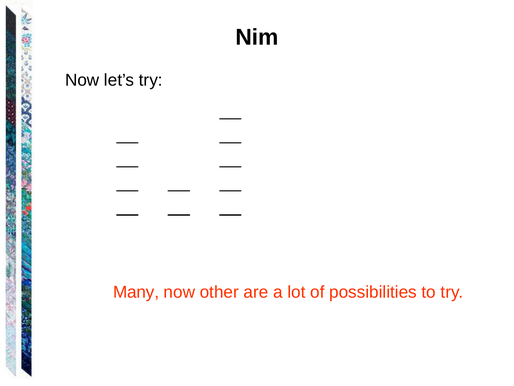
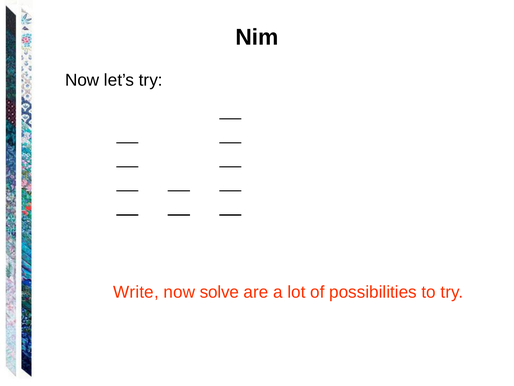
Many: Many -> Write
other: other -> solve
